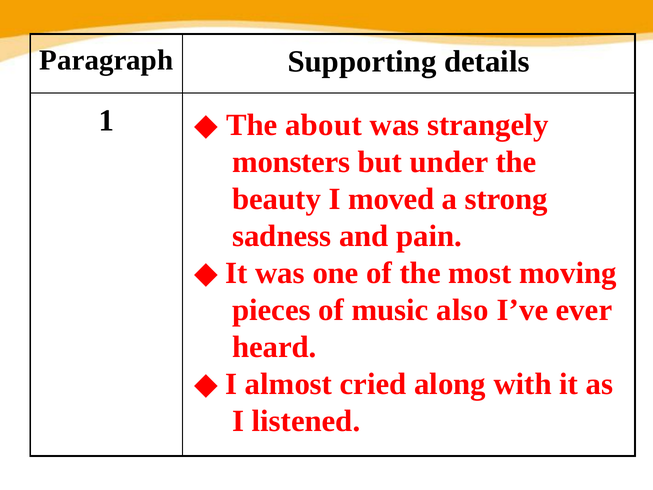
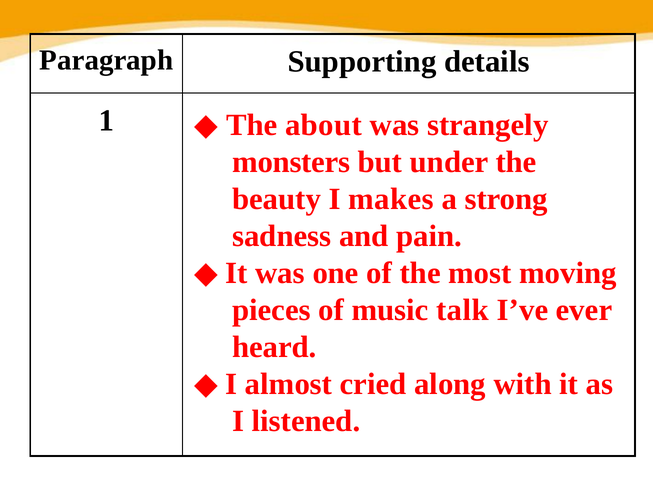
moved: moved -> makes
also: also -> talk
